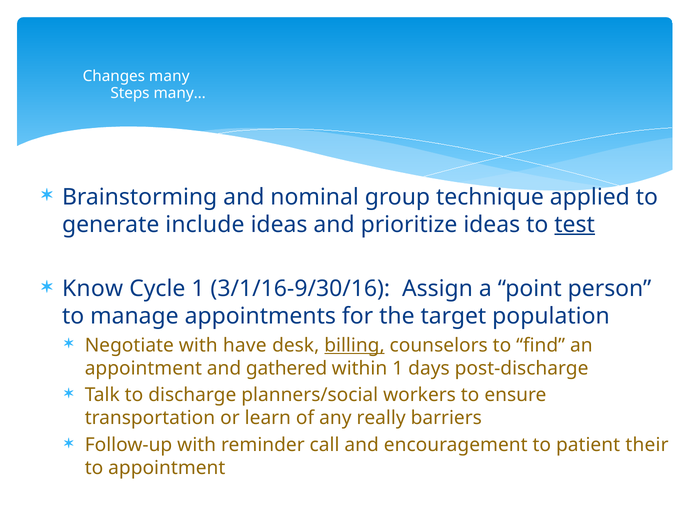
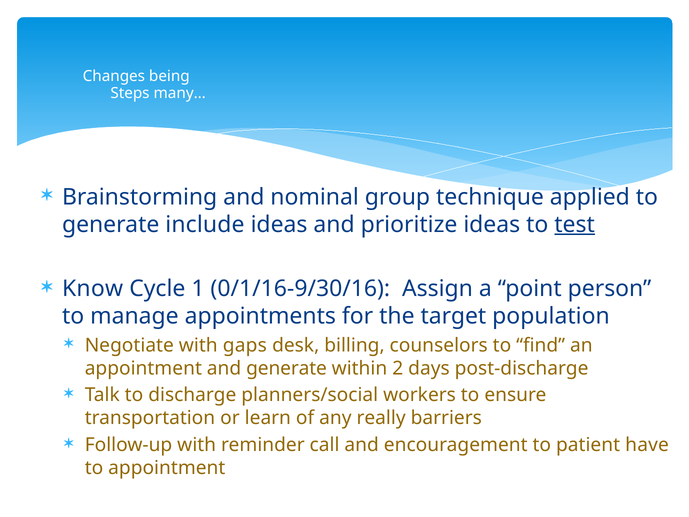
many: many -> being
3/1/16-9/30/16: 3/1/16-9/30/16 -> 0/1/16-9/30/16
have: have -> gaps
billing underline: present -> none
and gathered: gathered -> generate
within 1: 1 -> 2
their: their -> have
